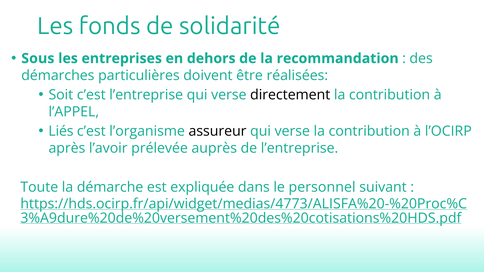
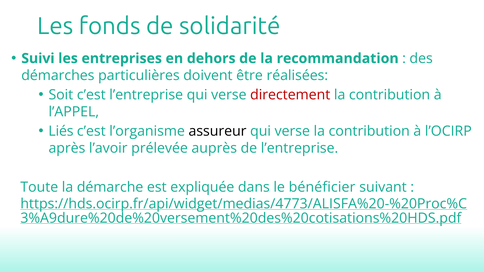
Sous: Sous -> Suivi
directement colour: black -> red
personnel: personnel -> bénéficier
